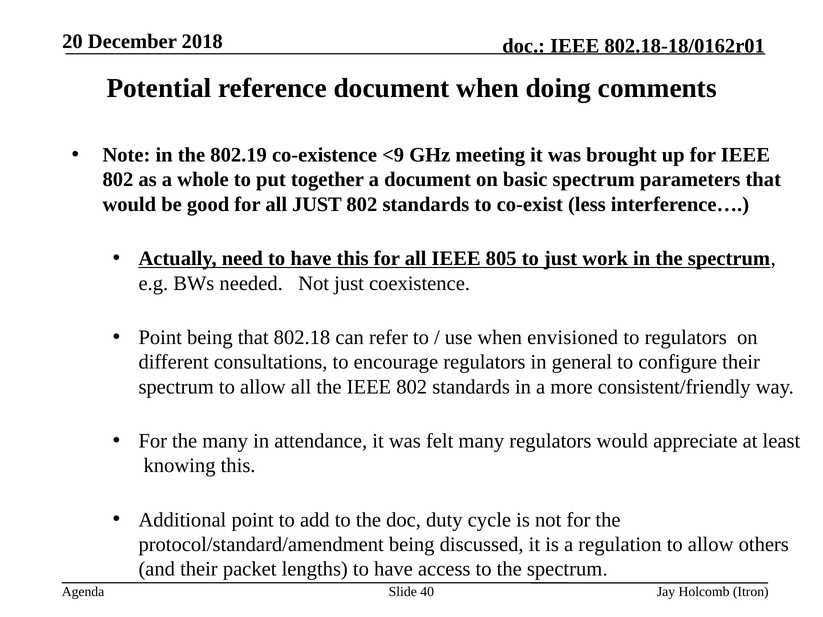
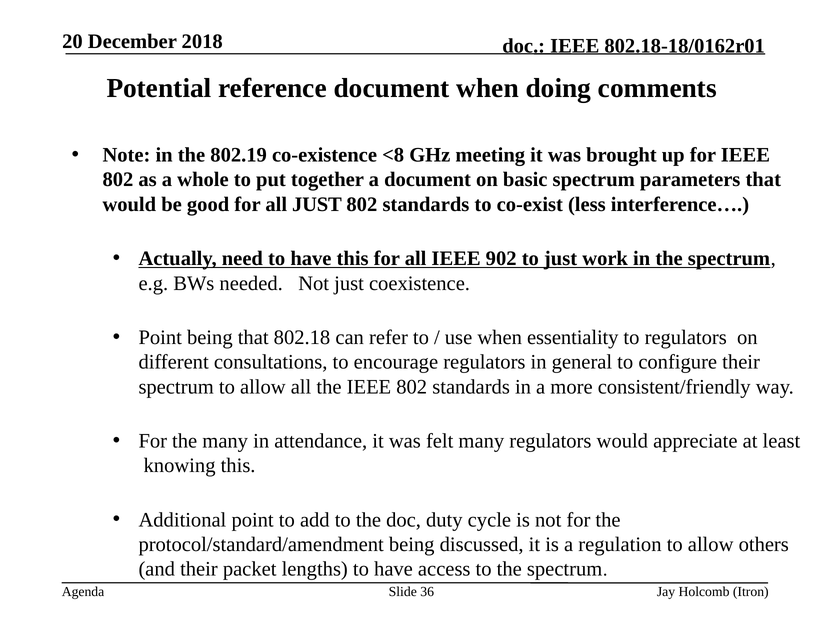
<9: <9 -> <8
805: 805 -> 902
envisioned: envisioned -> essentiality
40: 40 -> 36
